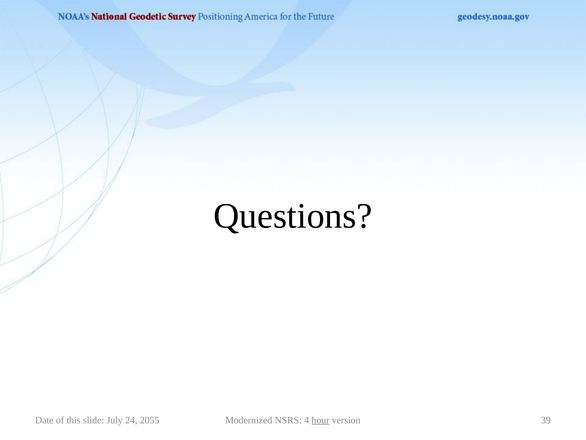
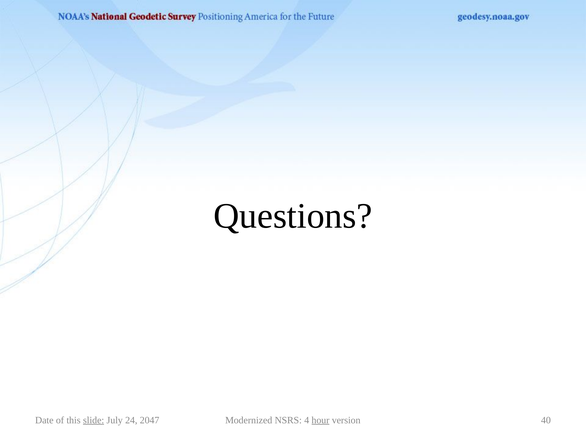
slide underline: none -> present
2055: 2055 -> 2047
39: 39 -> 40
